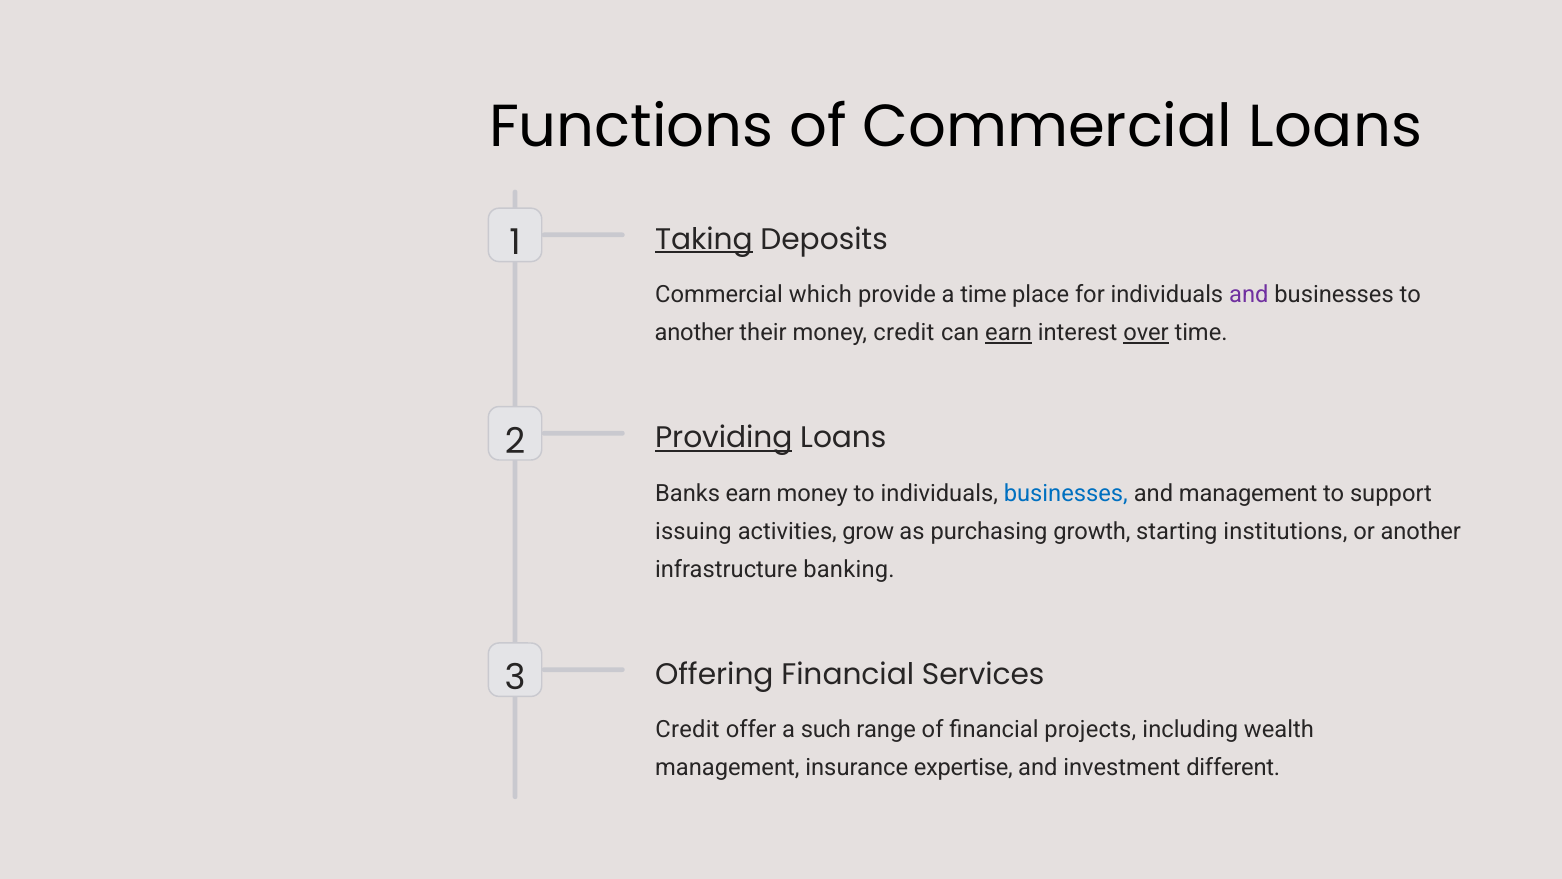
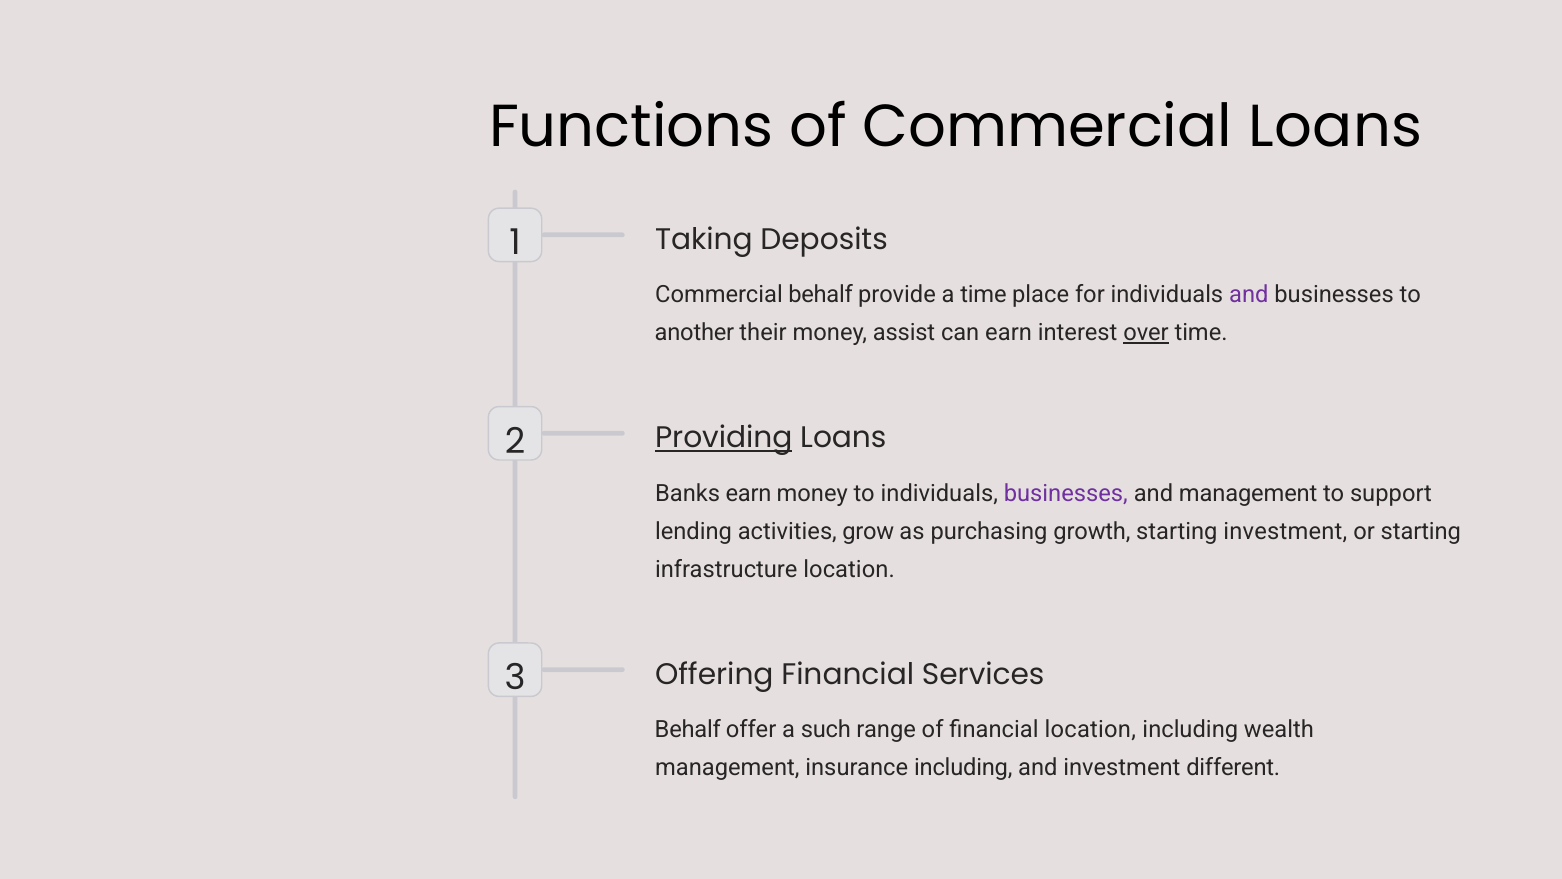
Taking underline: present -> none
Commercial which: which -> behalf
money credit: credit -> assist
earn at (1009, 333) underline: present -> none
businesses at (1066, 493) colour: blue -> purple
issuing: issuing -> lending
starting institutions: institutions -> investment
or another: another -> starting
infrastructure banking: banking -> location
Credit at (688, 729): Credit -> Behalf
financial projects: projects -> location
insurance expertise: expertise -> including
